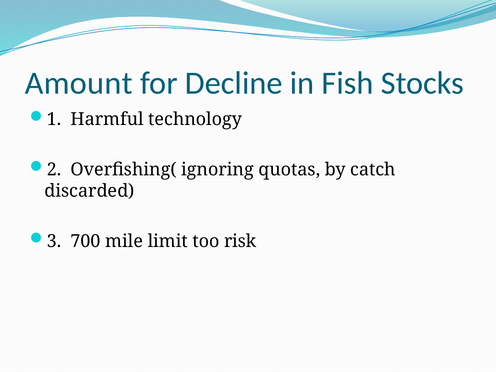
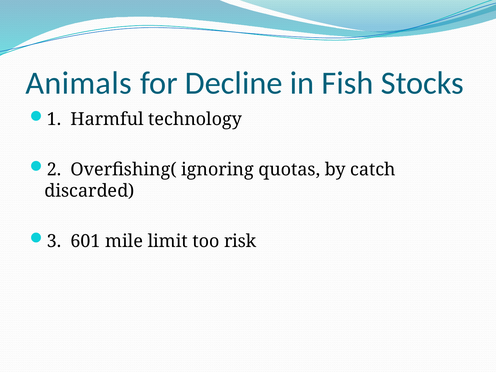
Amount: Amount -> Animals
700: 700 -> 601
